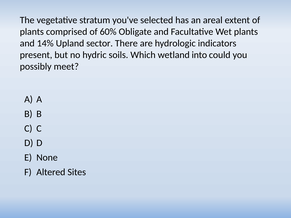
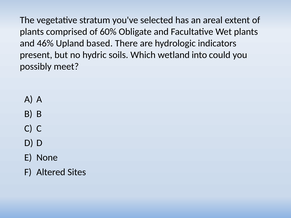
14%: 14% -> 46%
sector: sector -> based
